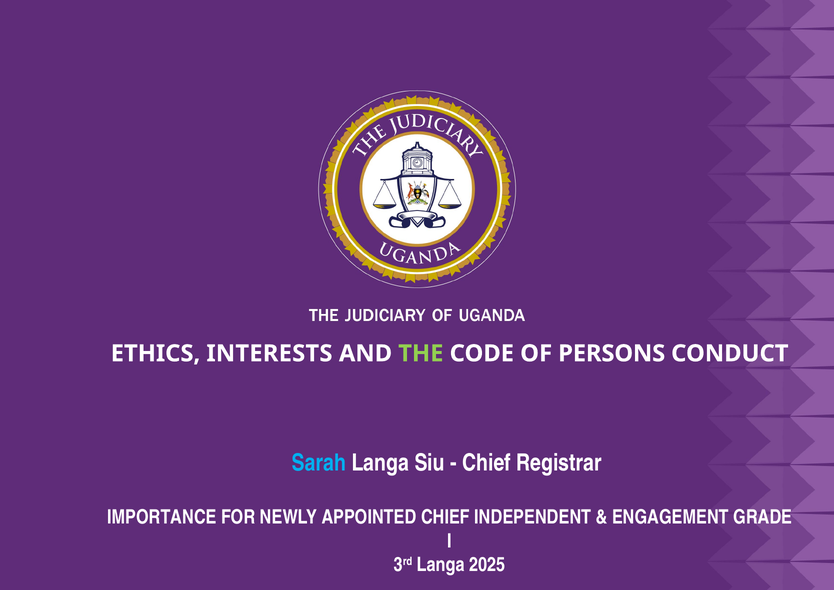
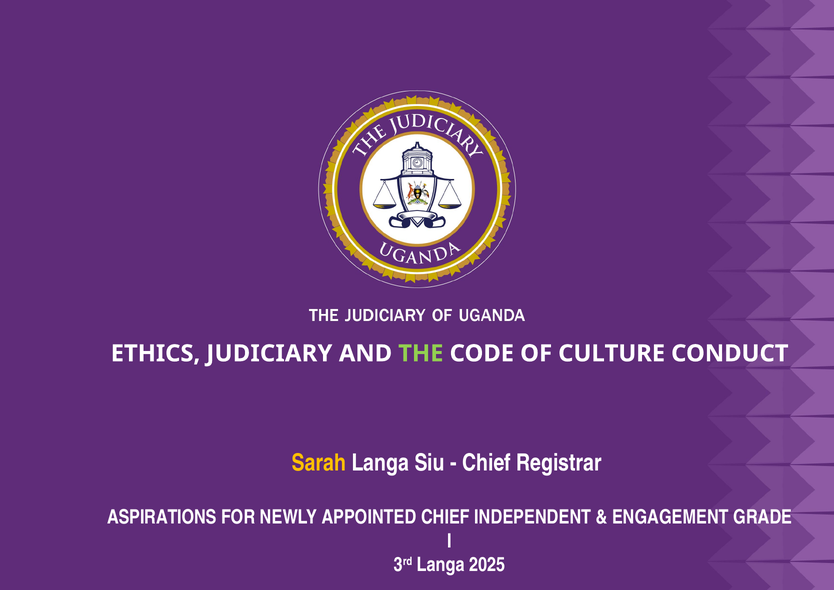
INTERESTS: INTERESTS -> JUDICIARY
PERSONS: PERSONS -> CULTURE
Sarah colour: light blue -> yellow
IMPORTANCE: IMPORTANCE -> ASPIRATIONS
